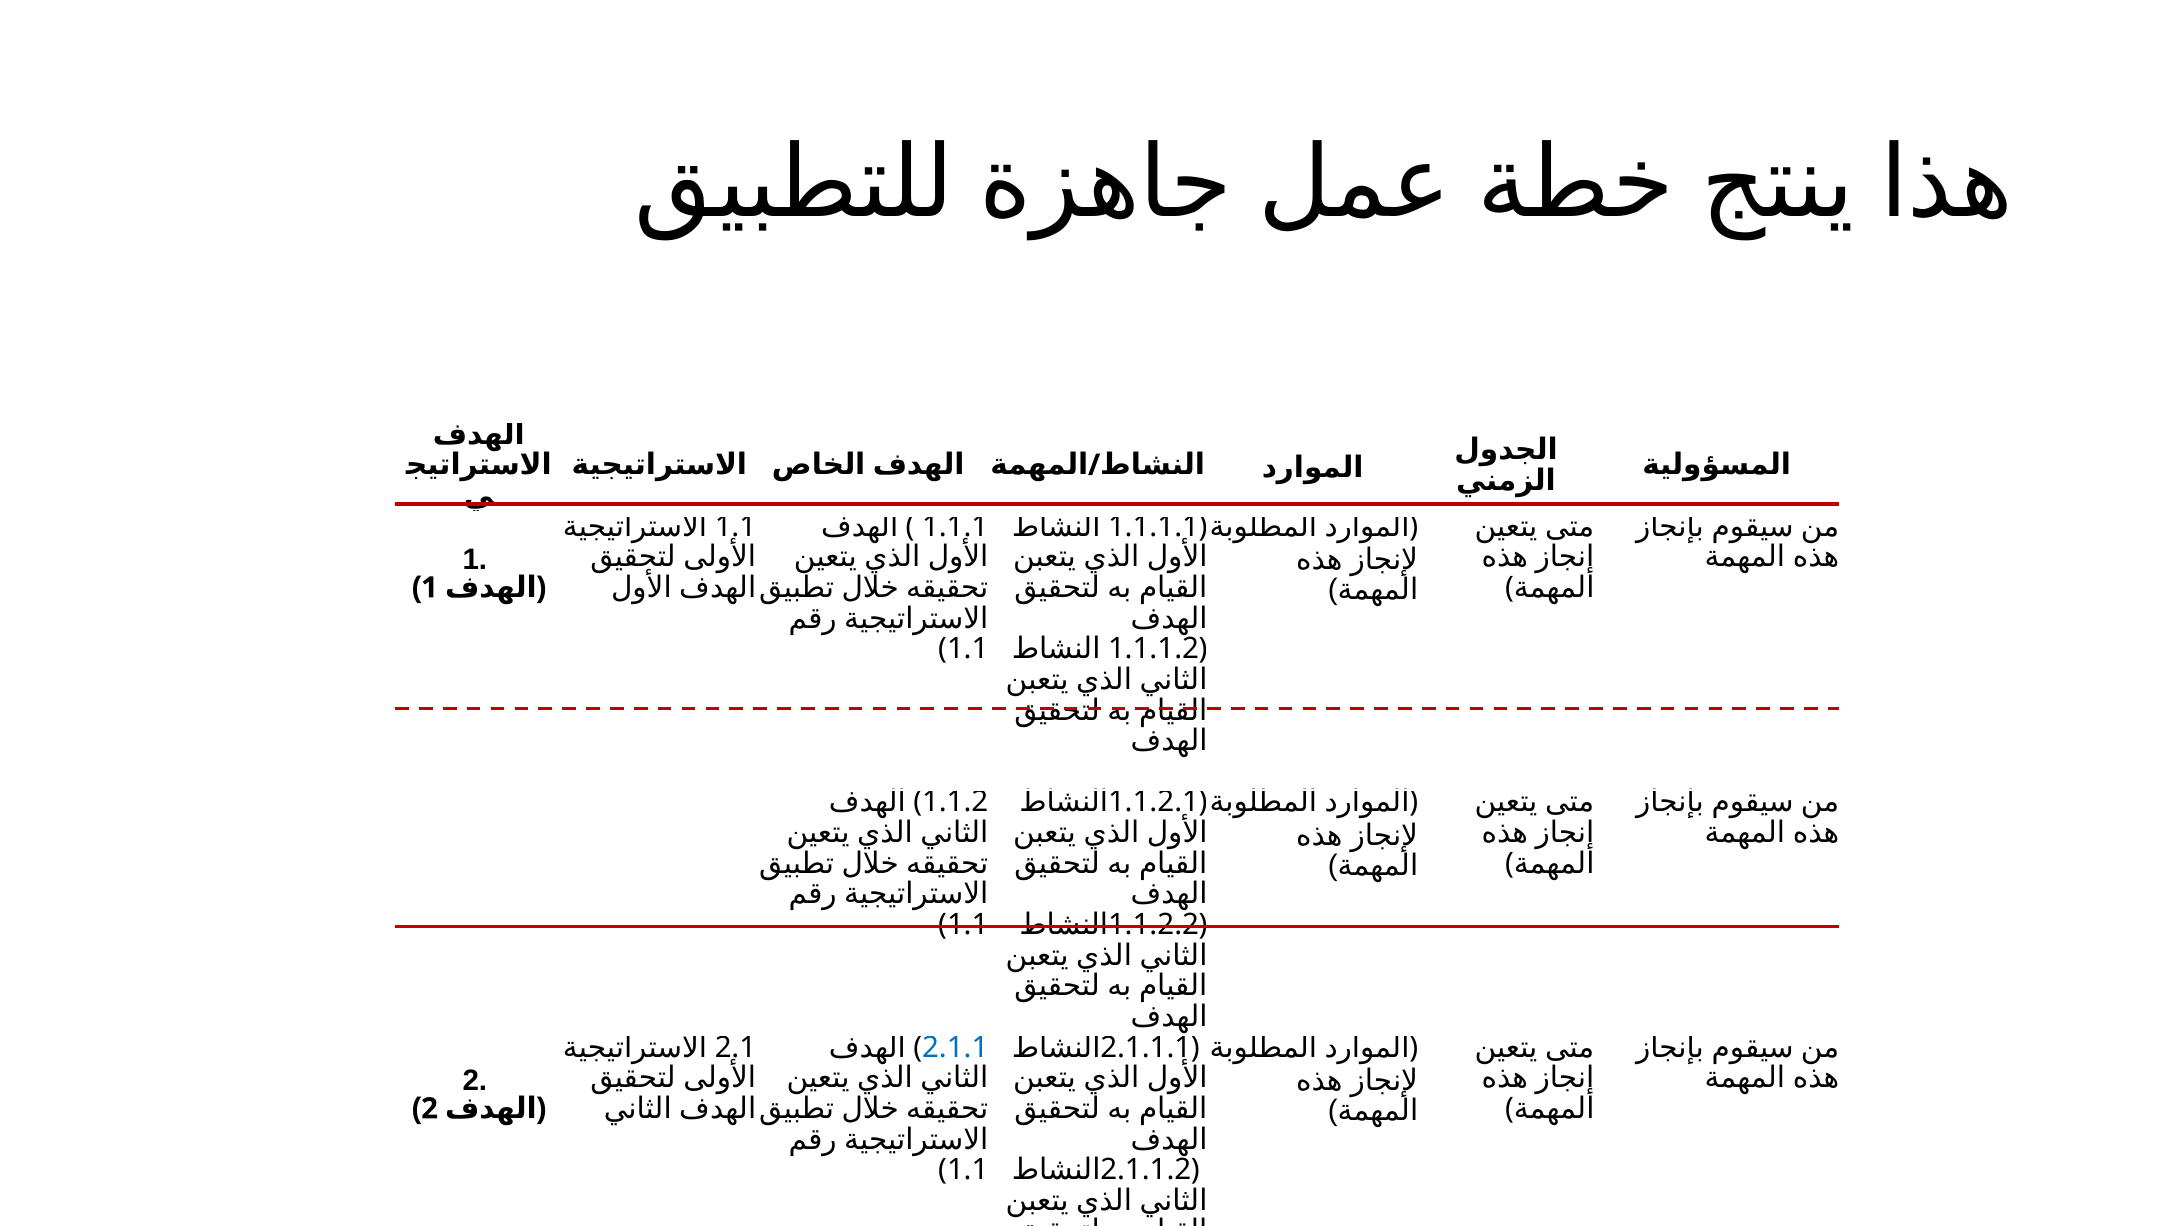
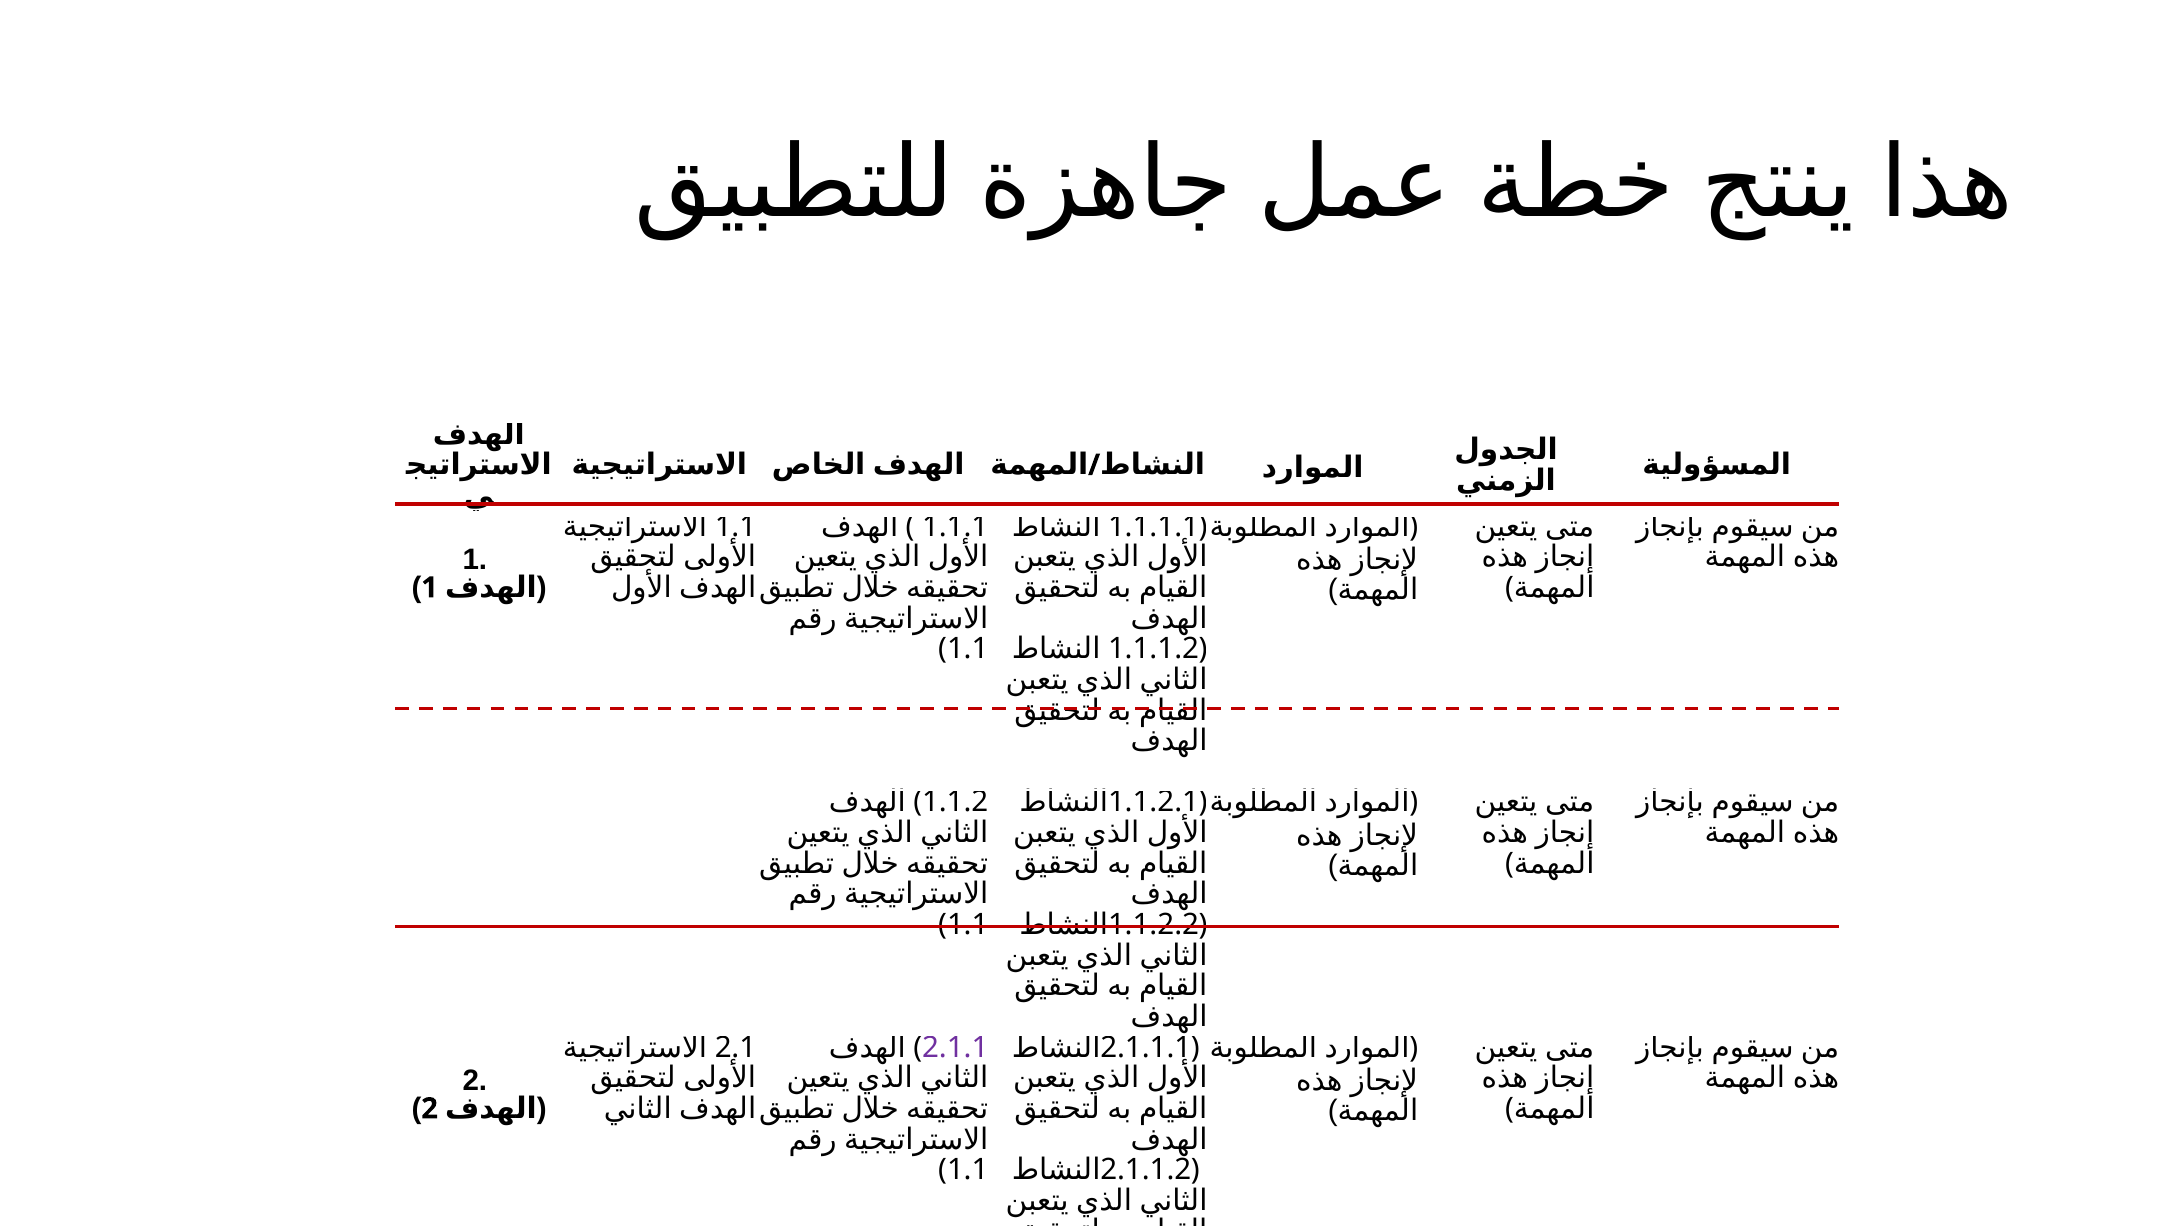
2.1.1 colour: blue -> purple
